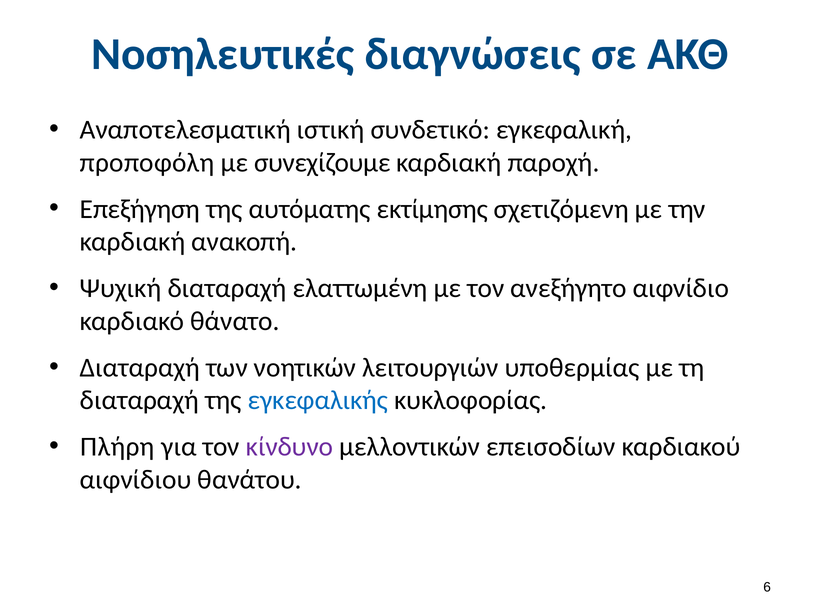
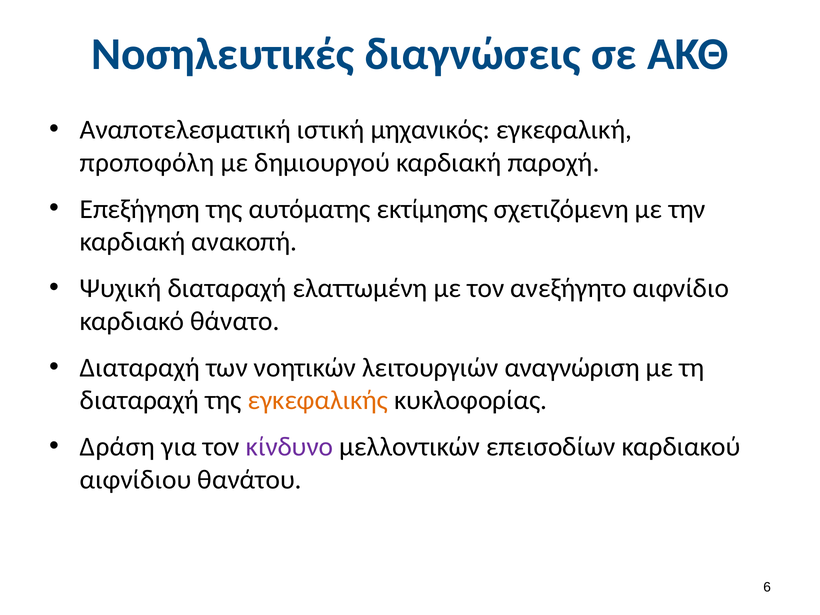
συνδετικό: συνδετικό -> μηχανικός
συνεχίζουμε: συνεχίζουμε -> δημιουργού
υποθερμίας: υποθερμίας -> αναγνώριση
εγκεφαλικής colour: blue -> orange
Πλήρη: Πλήρη -> Δράση
